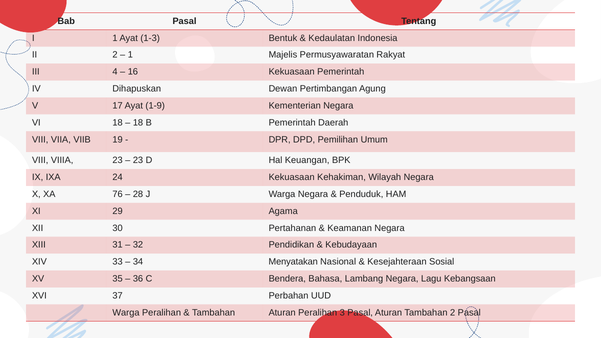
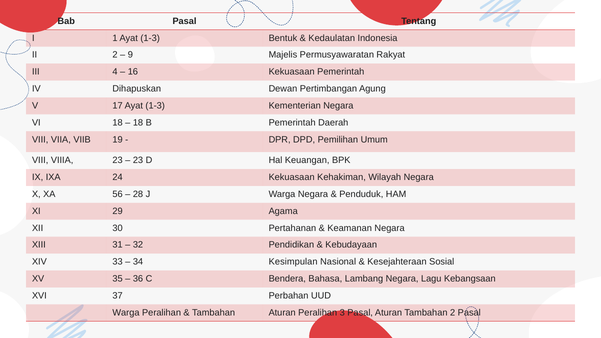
1 at (130, 55): 1 -> 9
17 Ayat 1-9: 1-9 -> 1-3
76: 76 -> 56
Menyatakan: Menyatakan -> Kesimpulan
